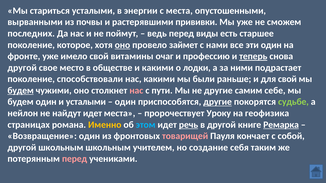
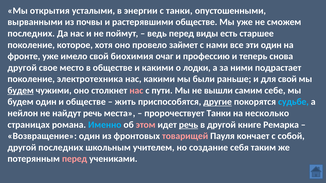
стариться: стариться -> открытия
с места: места -> танки
растерявшими прививки: прививки -> обществе
оно at (122, 45) underline: present -> none
витамины: витамины -> биохимия
теперь underline: present -> none
способствовали: способствовали -> электротехника
не другие: другие -> вышли
и усталыми: усталыми -> обществе
один at (125, 102): один -> жить
судьбе colour: light green -> light blue
найдут идет: идет -> речь
пророчествует Уроку: Уроку -> Танки
геофизика: геофизика -> несколько
Именно colour: yellow -> light blue
этом colour: light blue -> pink
Ремарка underline: present -> none
другой школьным: школьным -> последних
